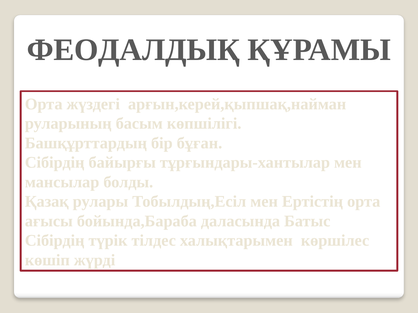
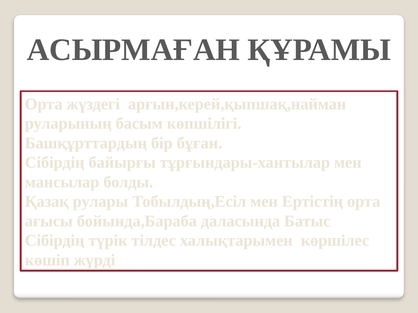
ФЕОДАЛДЫҚ: ФЕОДАЛДЫҚ -> АСЫРМАҒАН
